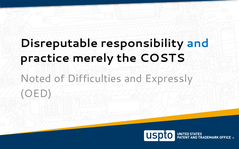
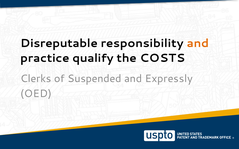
and at (198, 43) colour: blue -> orange
merely: merely -> qualify
Noted: Noted -> Clerks
Difficulties: Difficulties -> Suspended
